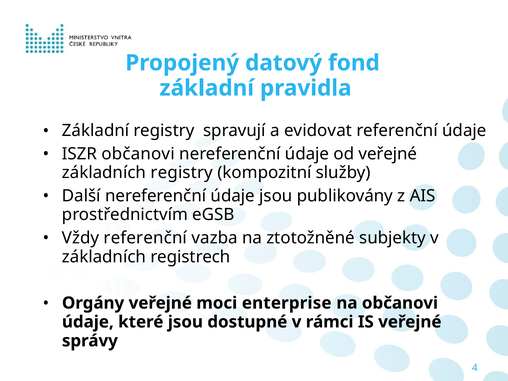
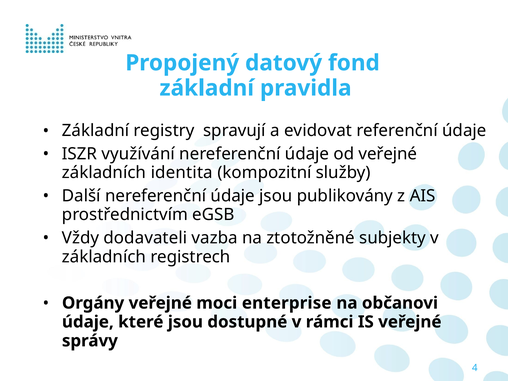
ISZR občanovi: občanovi -> využívání
základních registry: registry -> identita
Vždy referenční: referenční -> dodavateli
